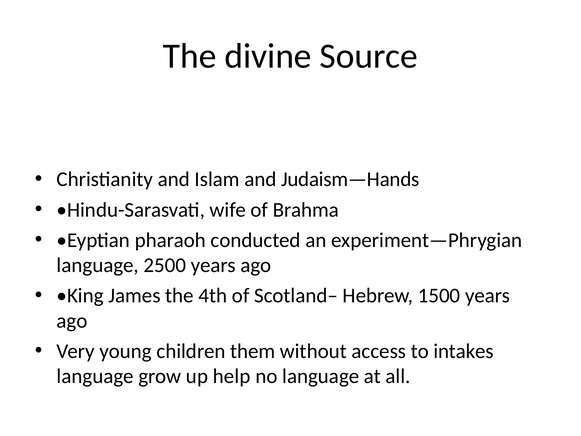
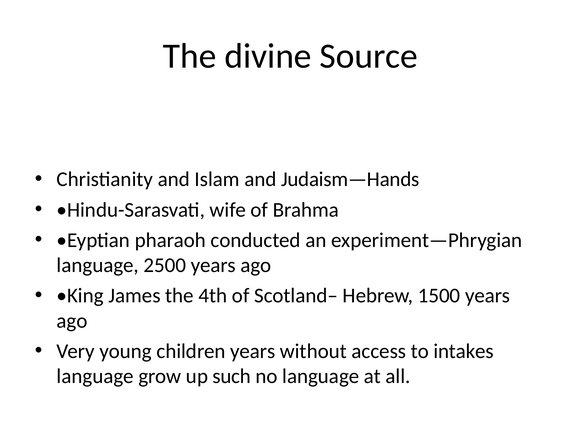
children them: them -> years
help: help -> such
